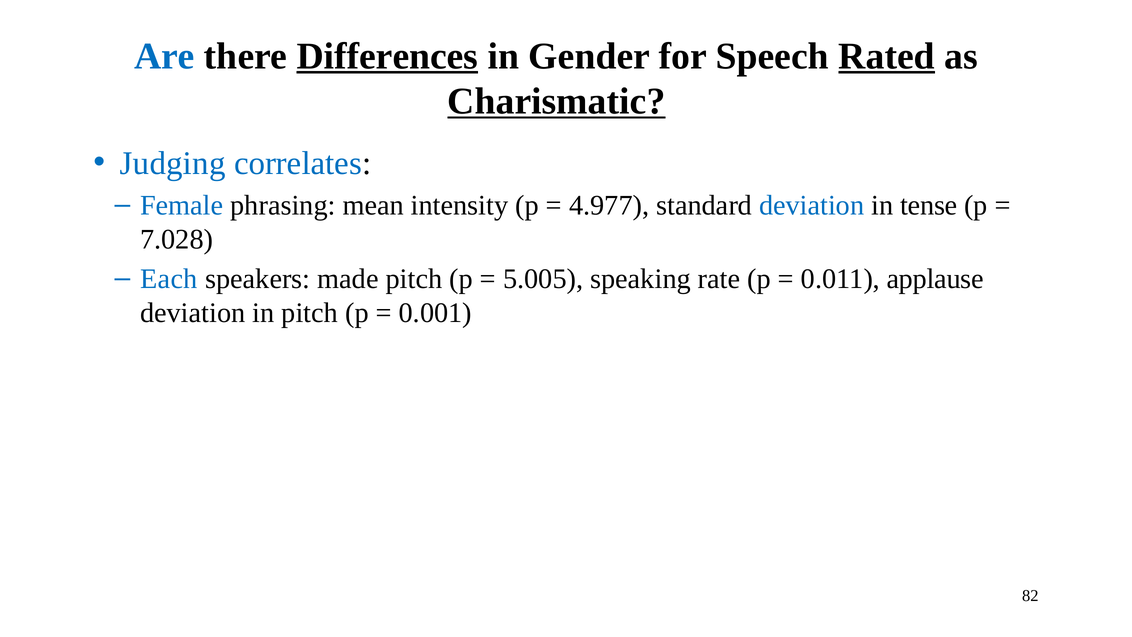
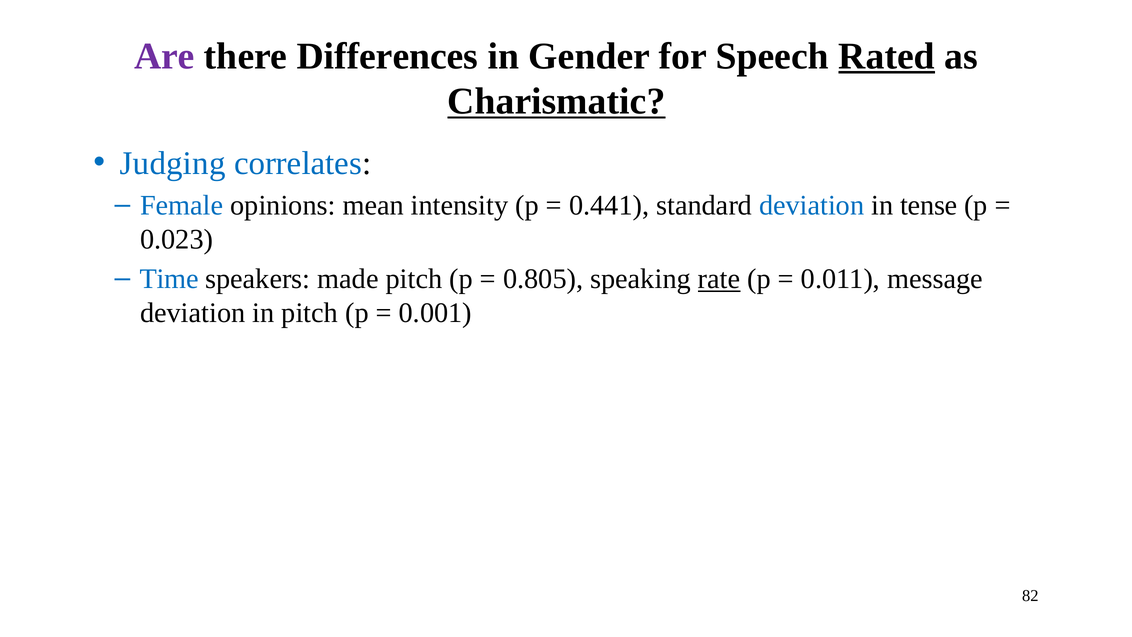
Are colour: blue -> purple
Differences underline: present -> none
phrasing: phrasing -> opinions
4.977: 4.977 -> 0.441
7.028: 7.028 -> 0.023
Each: Each -> Time
5.005: 5.005 -> 0.805
rate underline: none -> present
applause: applause -> message
